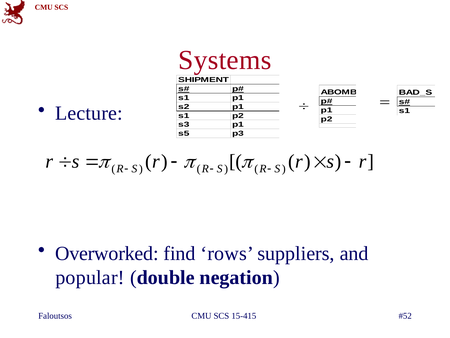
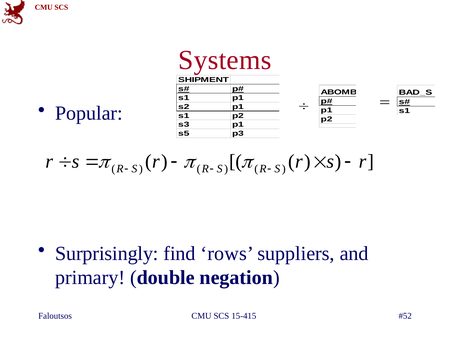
Lecture: Lecture -> Popular
Overworked: Overworked -> Surprisingly
popular: popular -> primary
